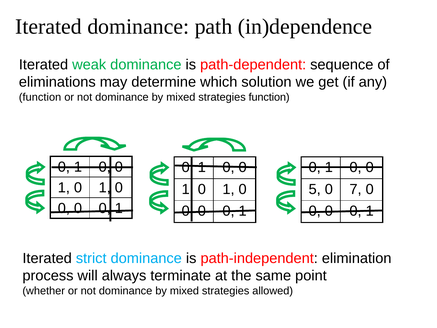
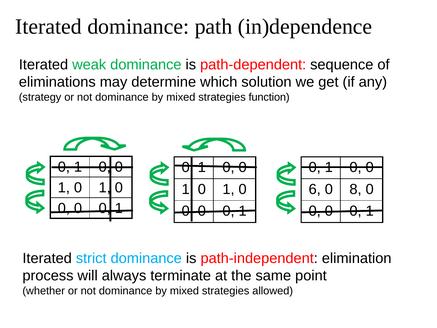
function at (40, 97): function -> strategy
5: 5 -> 6
7: 7 -> 8
